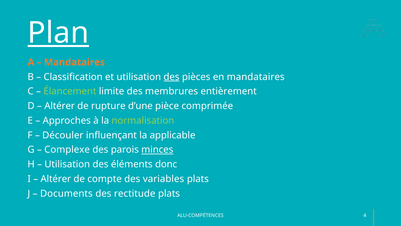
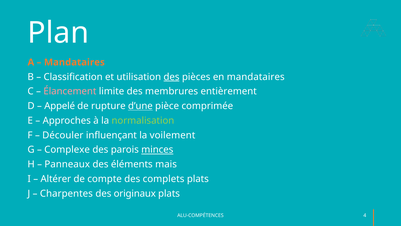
Plan underline: present -> none
Élancement colour: light green -> pink
Altérer at (60, 106): Altérer -> Appelé
d’une underline: none -> present
applicable: applicable -> voilement
Utilisation at (67, 164): Utilisation -> Panneaux
donc: donc -> mais
variables: variables -> complets
Documents: Documents -> Charpentes
rectitude: rectitude -> originaux
